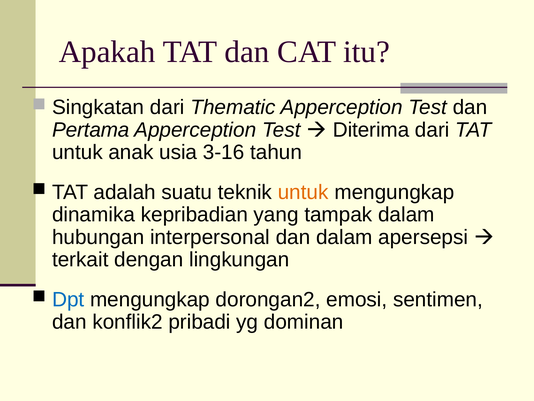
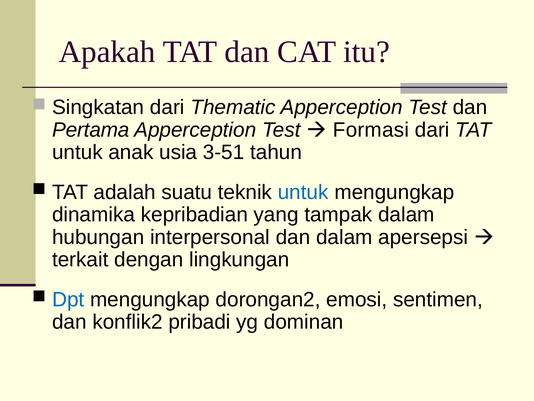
Diterima: Diterima -> Formasi
3-16: 3-16 -> 3-51
untuk at (303, 192) colour: orange -> blue
